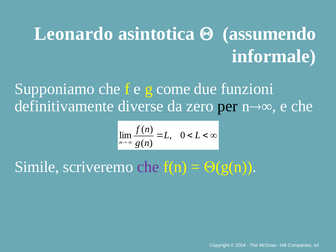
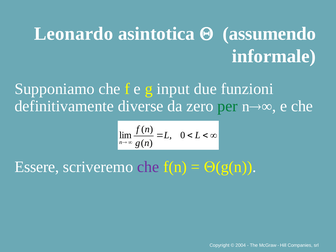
come: come -> input
per colour: black -> green
Simile: Simile -> Essere
